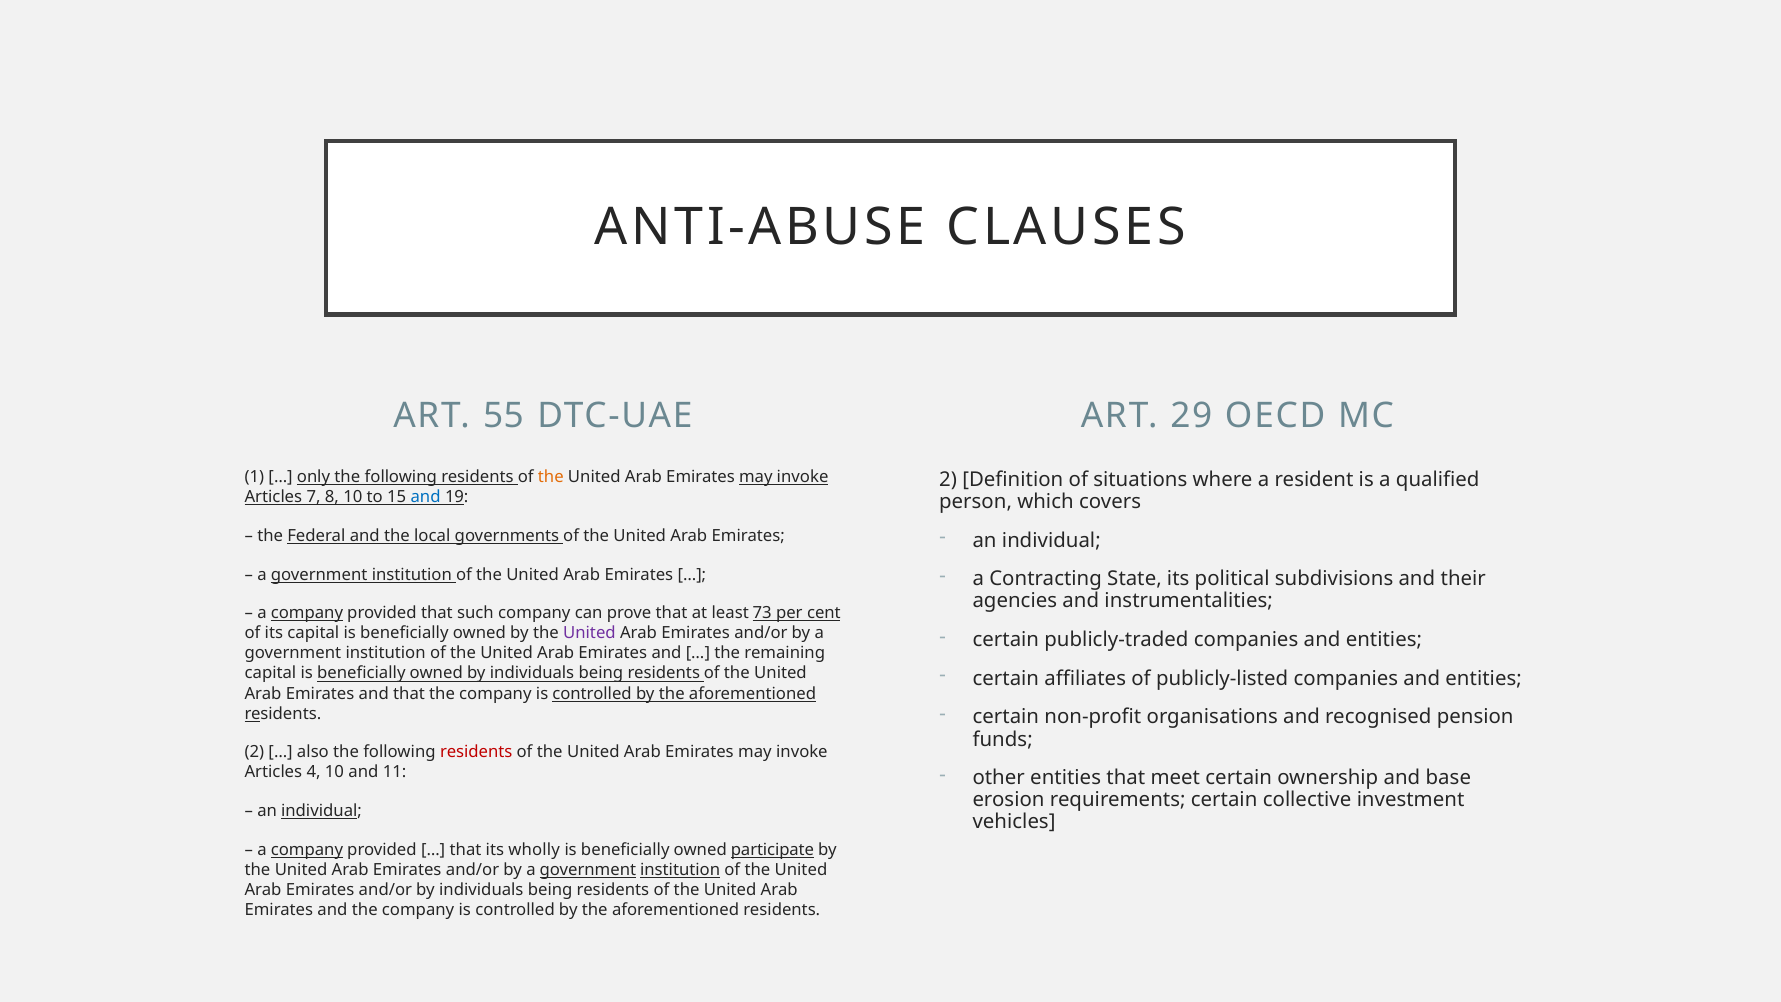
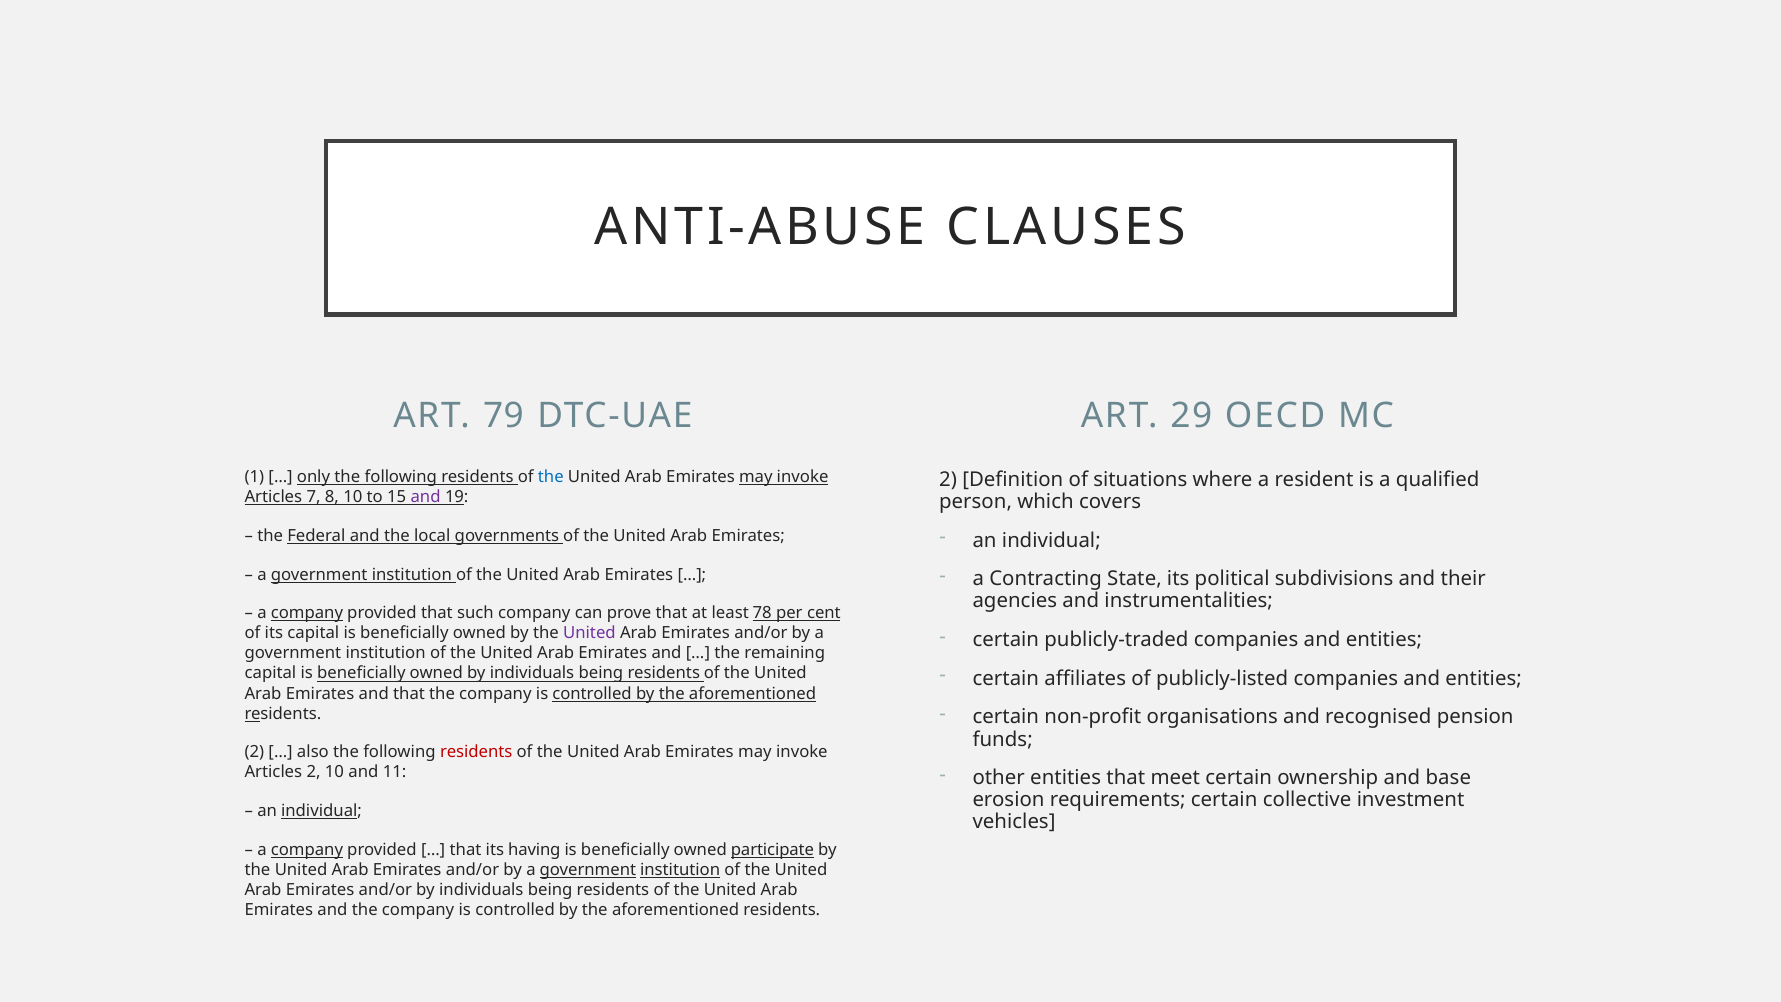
55: 55 -> 79
the at (551, 477) colour: orange -> blue
and at (426, 497) colour: blue -> purple
73: 73 -> 78
Articles 4: 4 -> 2
wholly: wholly -> having
